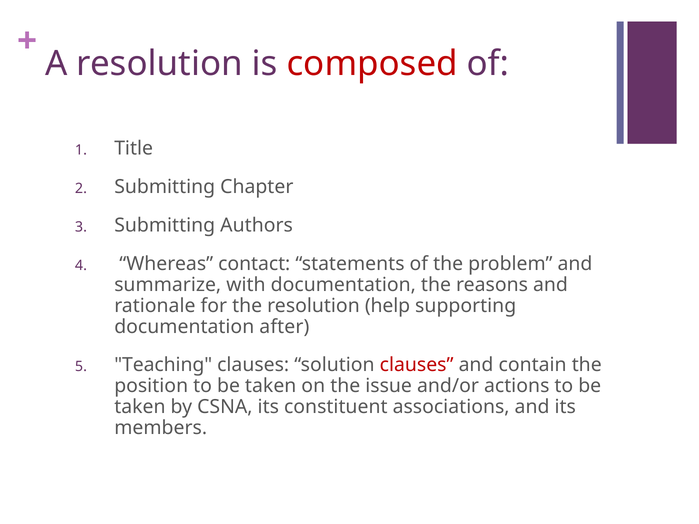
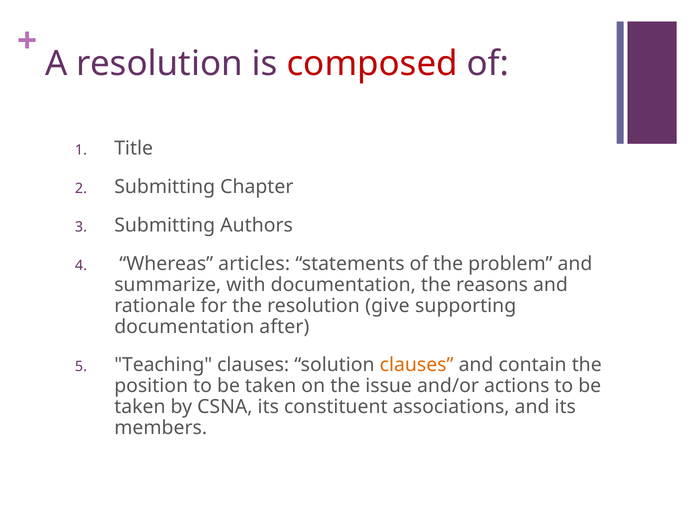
contact: contact -> articles
help: help -> give
clauses at (417, 365) colour: red -> orange
